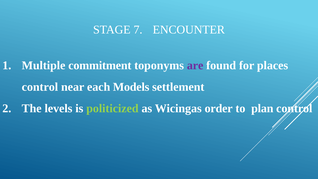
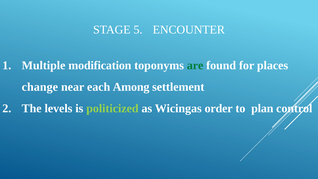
7: 7 -> 5
commitment: commitment -> modification
are colour: purple -> green
control at (40, 87): control -> change
Models: Models -> Among
